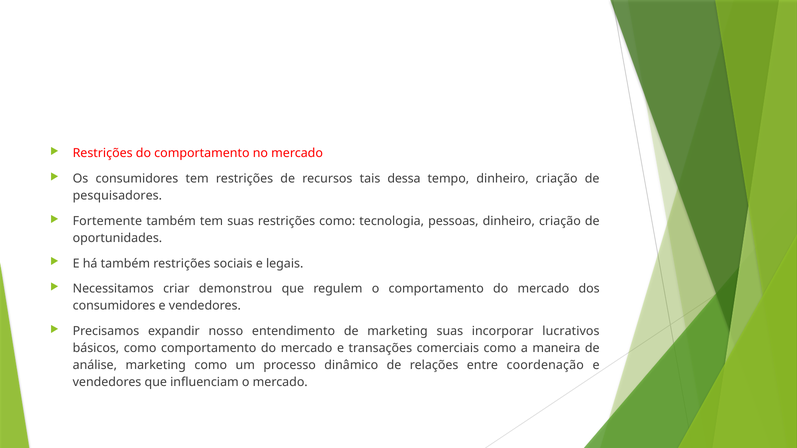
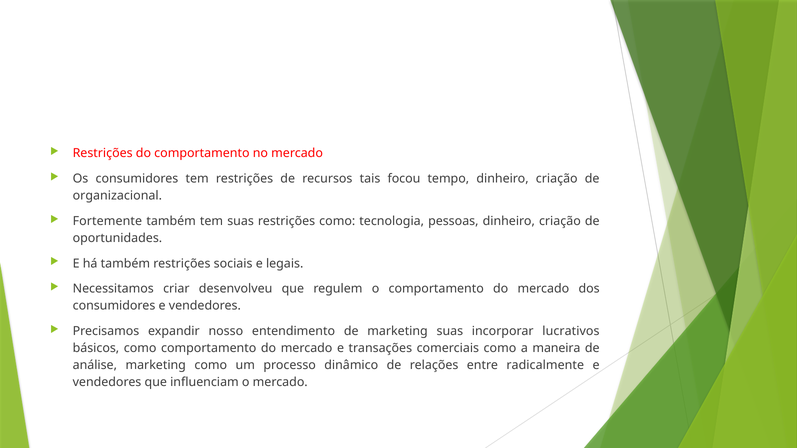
dessa: dessa -> focou
pesquisadores: pesquisadores -> organizacional
demonstrou: demonstrou -> desenvolveu
coordenação: coordenação -> radicalmente
